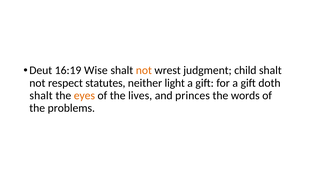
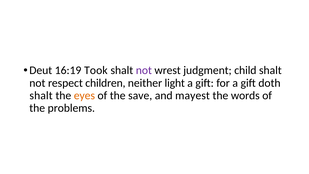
Wise: Wise -> Took
not at (144, 70) colour: orange -> purple
statutes: statutes -> children
lives: lives -> save
princes: princes -> mayest
